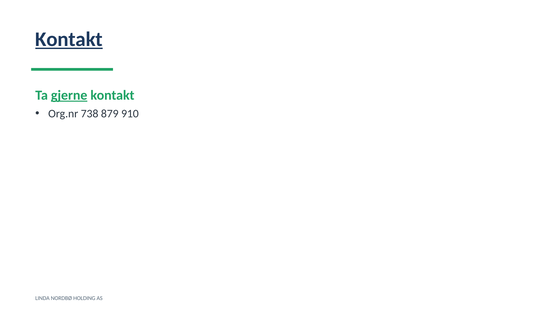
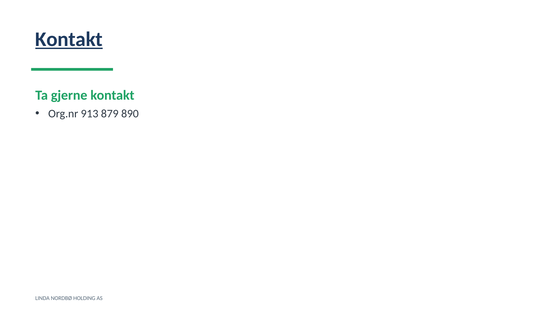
gjerne underline: present -> none
738: 738 -> 913
910: 910 -> 890
